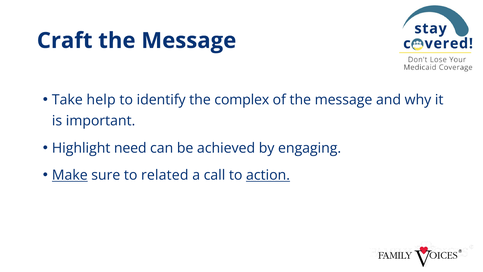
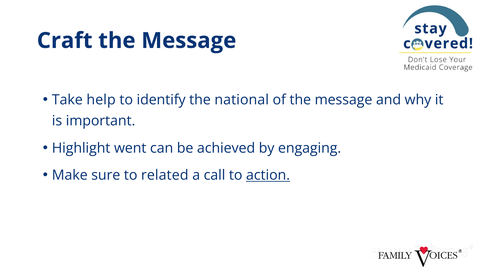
complex: complex -> national
need: need -> went
Make underline: present -> none
